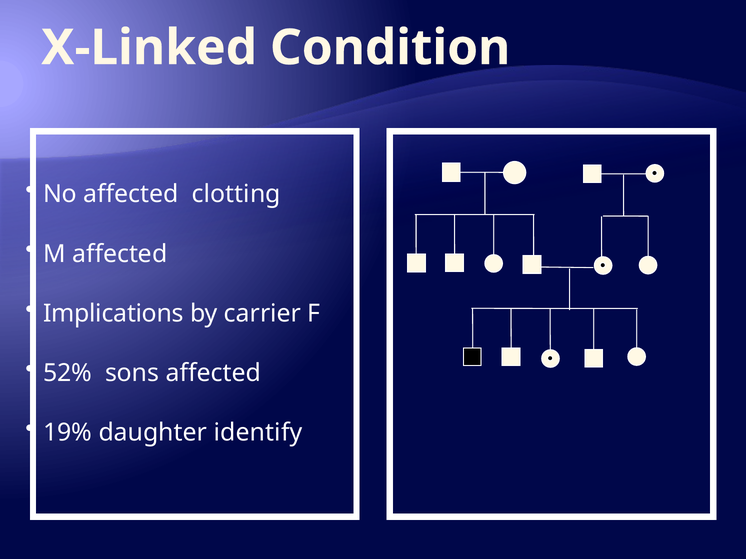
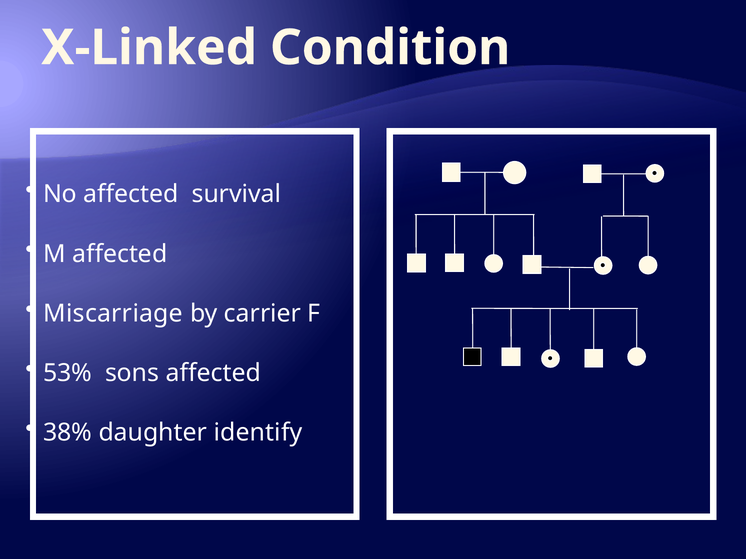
clotting: clotting -> survival
Implications: Implications -> Miscarriage
52%: 52% -> 53%
19%: 19% -> 38%
